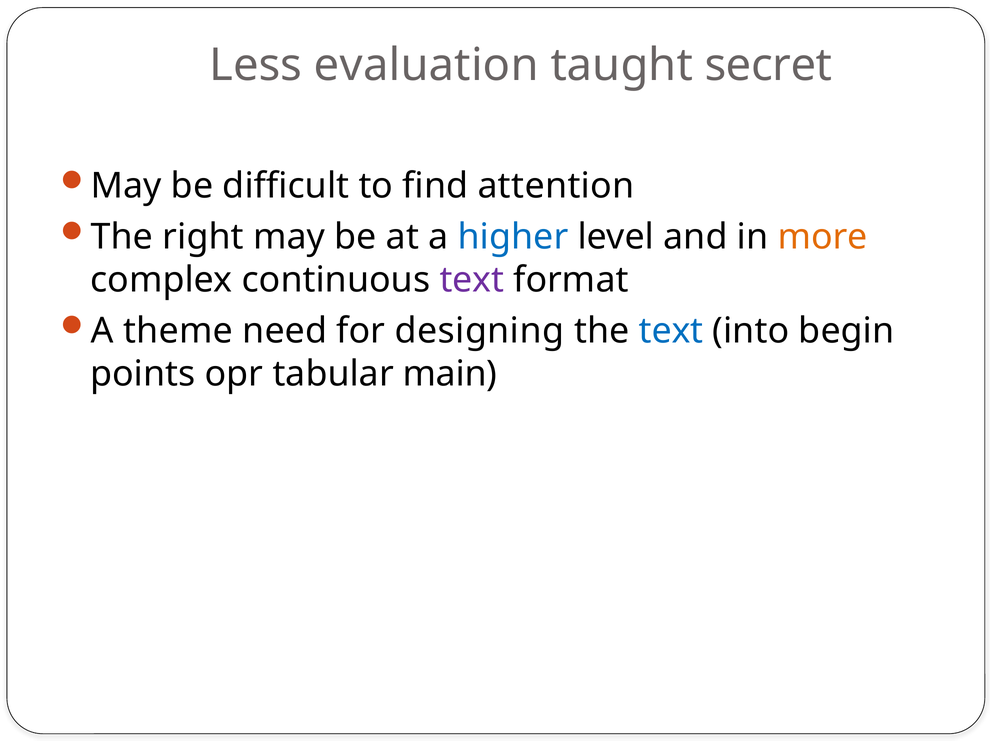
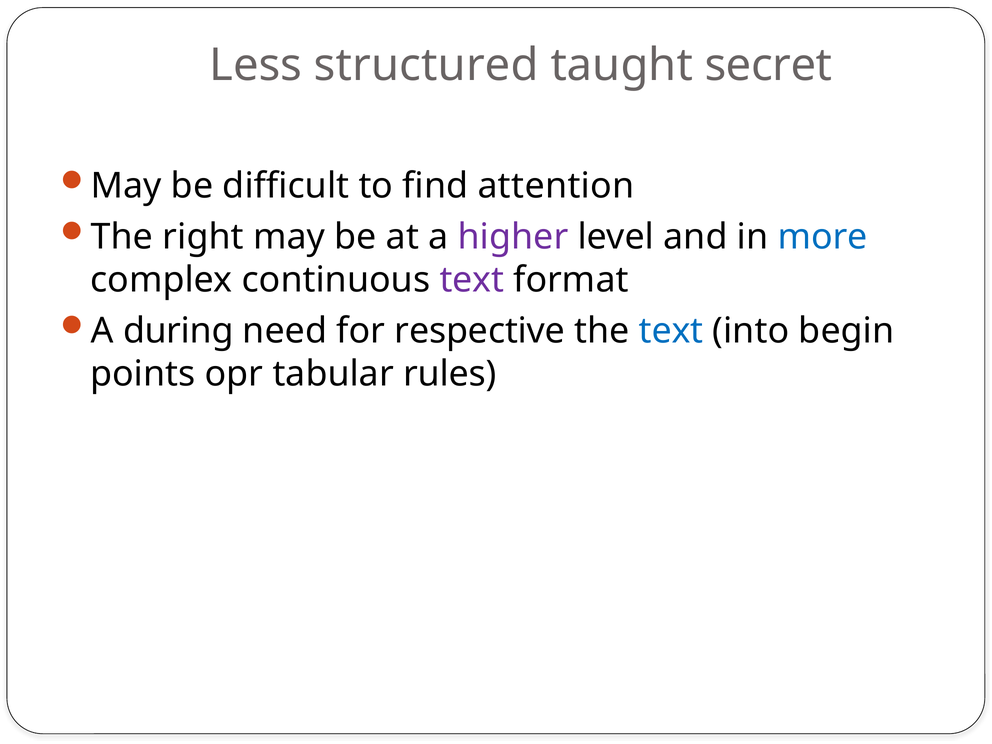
evaluation: evaluation -> structured
higher colour: blue -> purple
more colour: orange -> blue
theme: theme -> during
designing: designing -> respective
main: main -> rules
